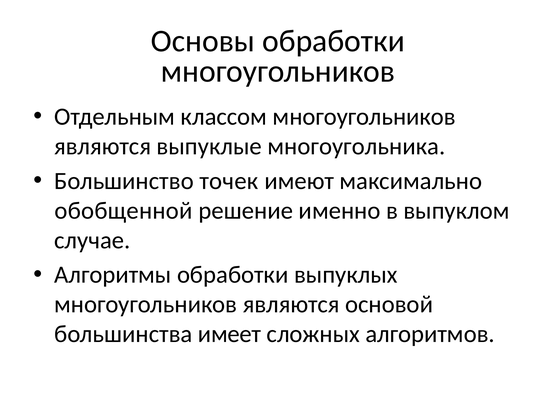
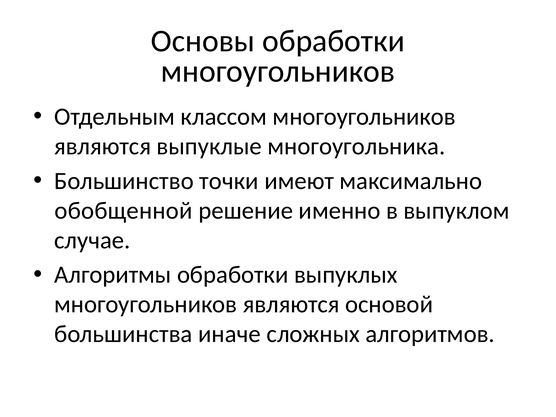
точек: точек -> точки
имеет: имеет -> иначе
